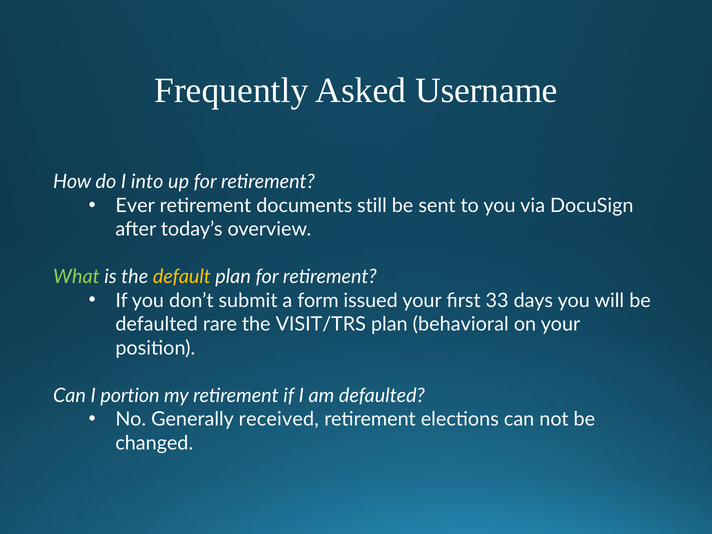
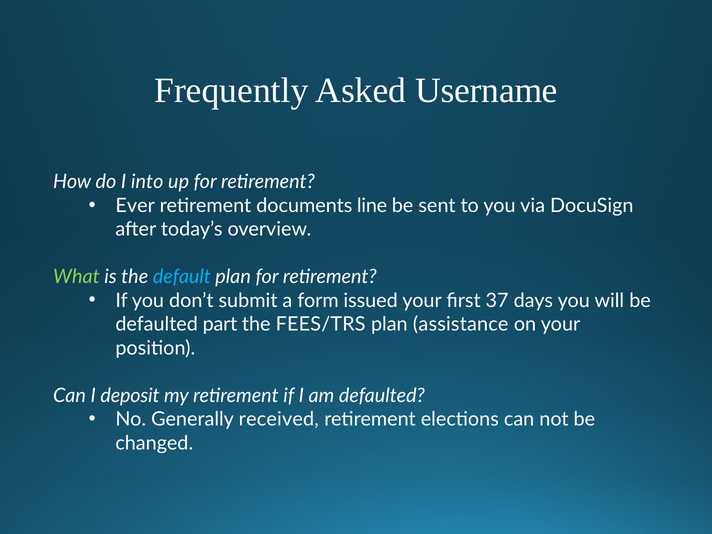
still: still -> line
default colour: yellow -> light blue
33: 33 -> 37
rare: rare -> part
VISIT/TRS: VISIT/TRS -> FEES/TRS
behavioral: behavioral -> assistance
portion: portion -> deposit
